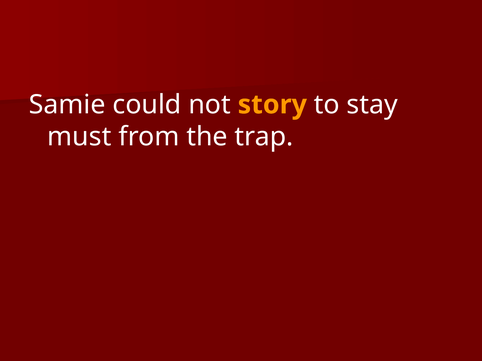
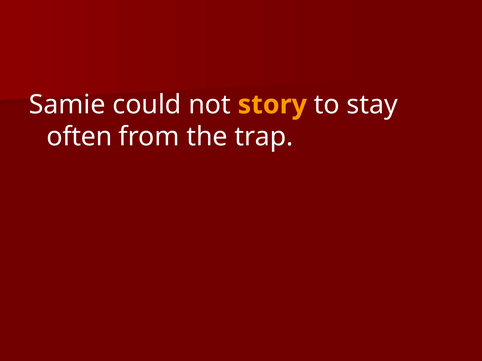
must: must -> often
